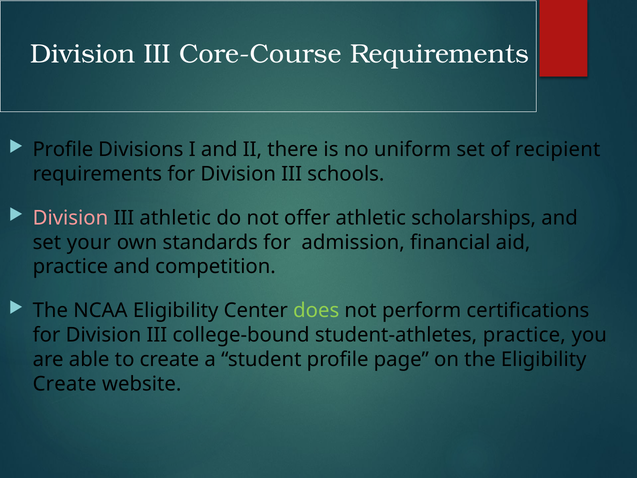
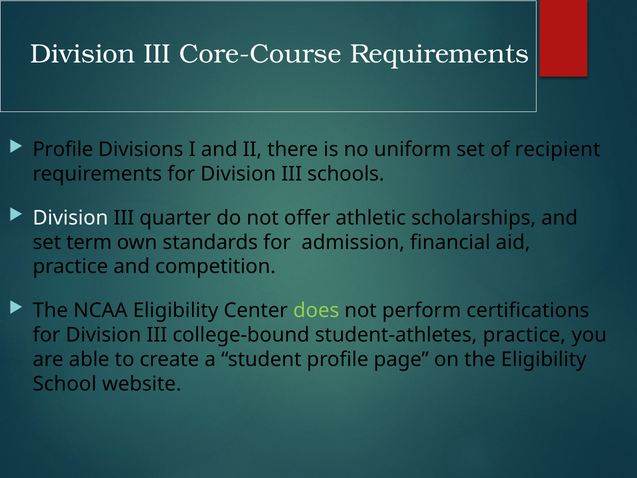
Division at (70, 218) colour: pink -> white
III athletic: athletic -> quarter
your: your -> term
Create at (65, 384): Create -> School
